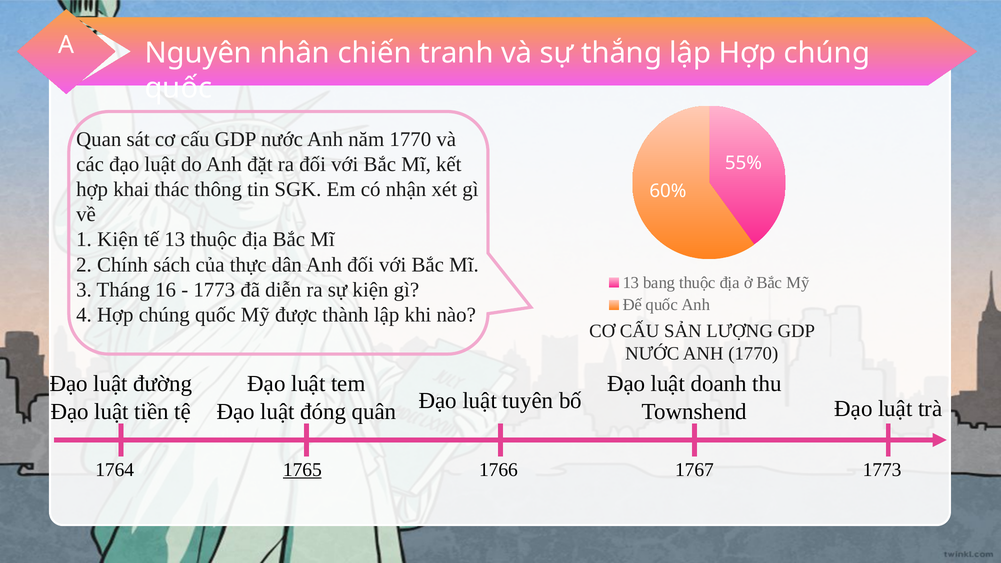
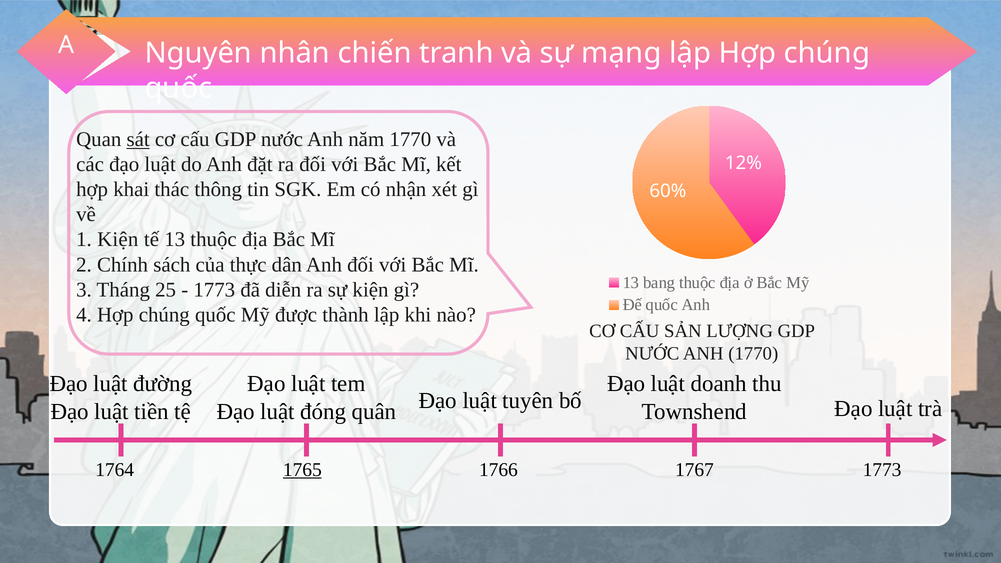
thắng: thắng -> mạng
sát underline: none -> present
55%: 55% -> 12%
16: 16 -> 25
